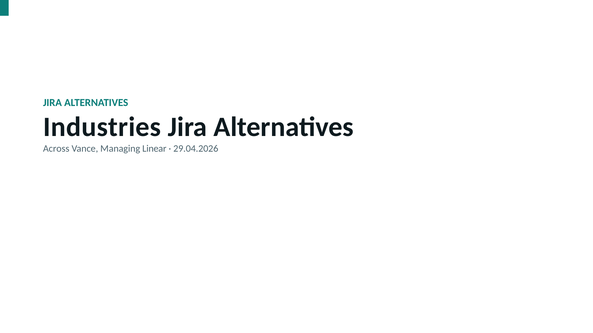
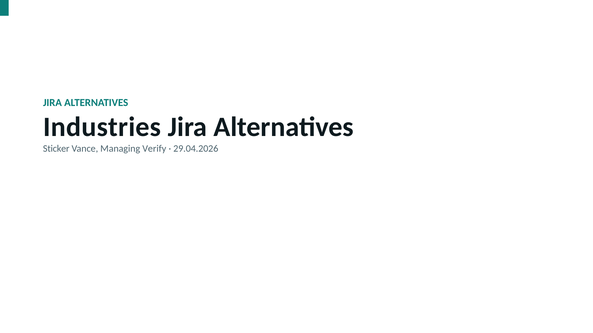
Across: Across -> Sticker
Linear: Linear -> Verify
